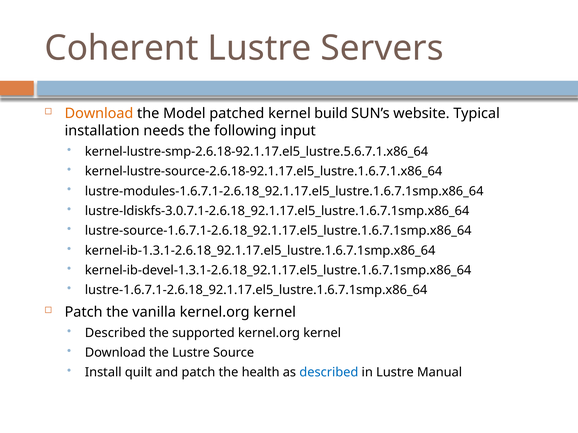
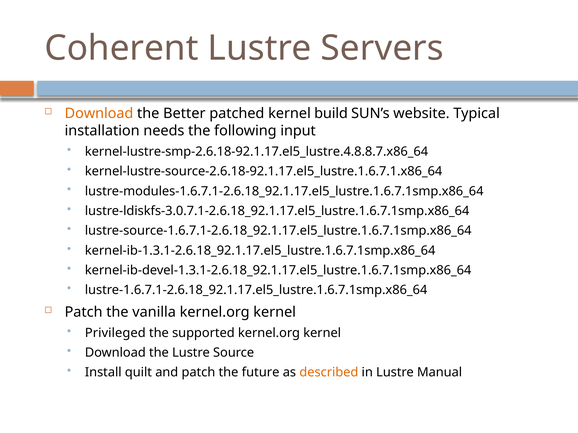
Model: Model -> Better
kernel-lustre-smp-2.6.18-92.1.17.el5_lustre.5.6.7.1.x86_64: kernel-lustre-smp-2.6.18-92.1.17.el5_lustre.5.6.7.1.x86_64 -> kernel-lustre-smp-2.6.18-92.1.17.el5_lustre.4.8.8.7.x86_64
Described at (115, 333): Described -> Privileged
health: health -> future
described at (329, 373) colour: blue -> orange
